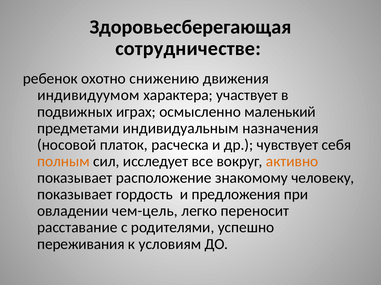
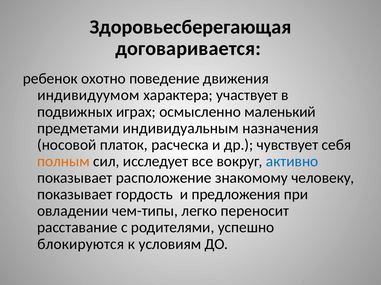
сотрудничестве: сотрудничестве -> договаривается
снижению: снижению -> поведение
активно colour: orange -> blue
чем-цель: чем-цель -> чем-типы
переживания: переживания -> блокируются
